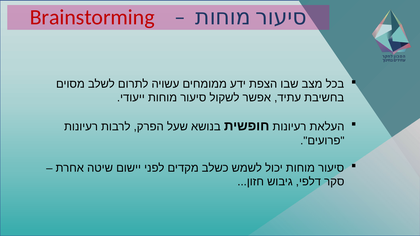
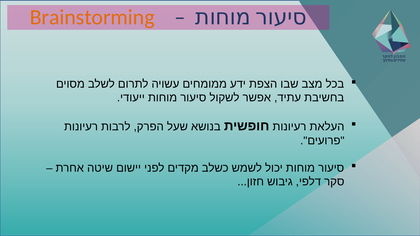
Brainstorming colour: red -> orange
